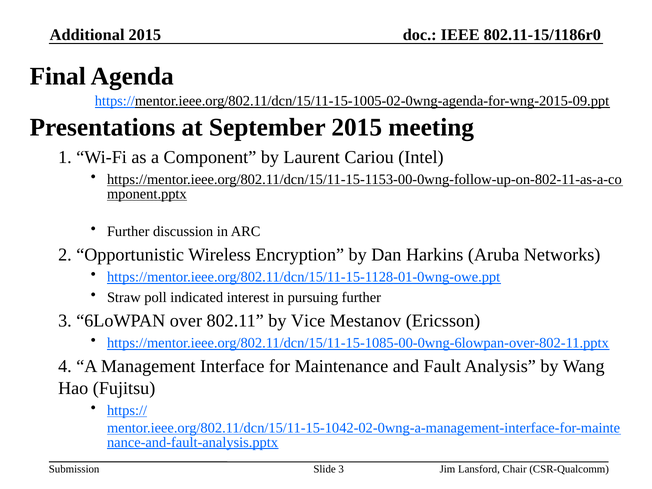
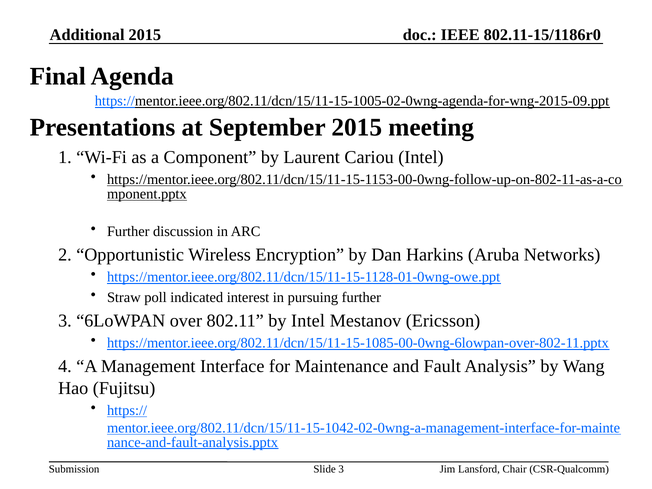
by Vice: Vice -> Intel
